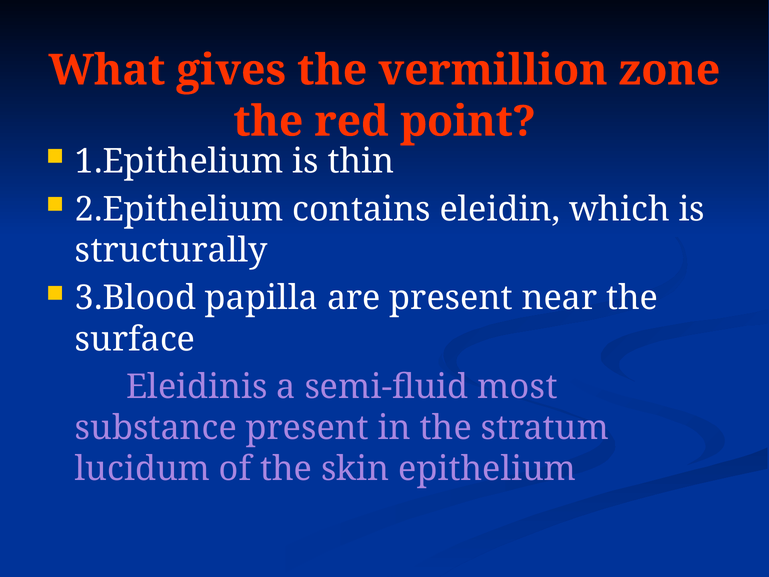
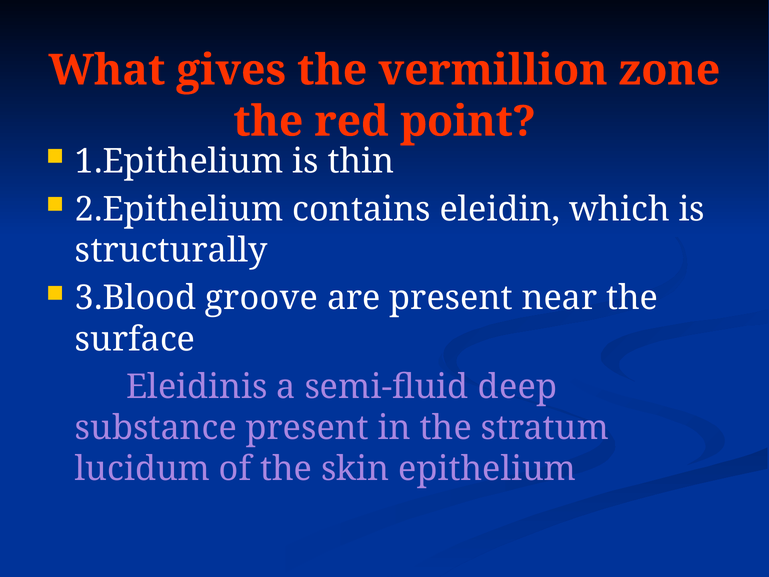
papilla: papilla -> groove
most: most -> deep
